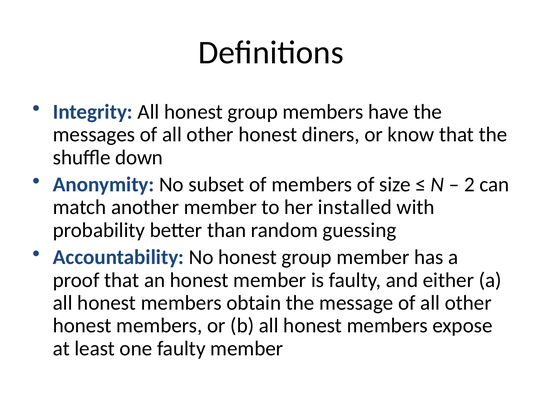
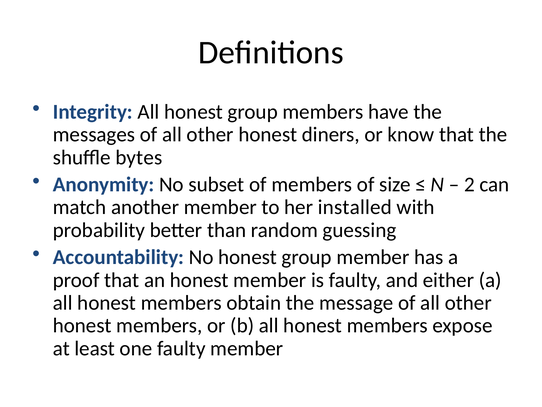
down: down -> bytes
